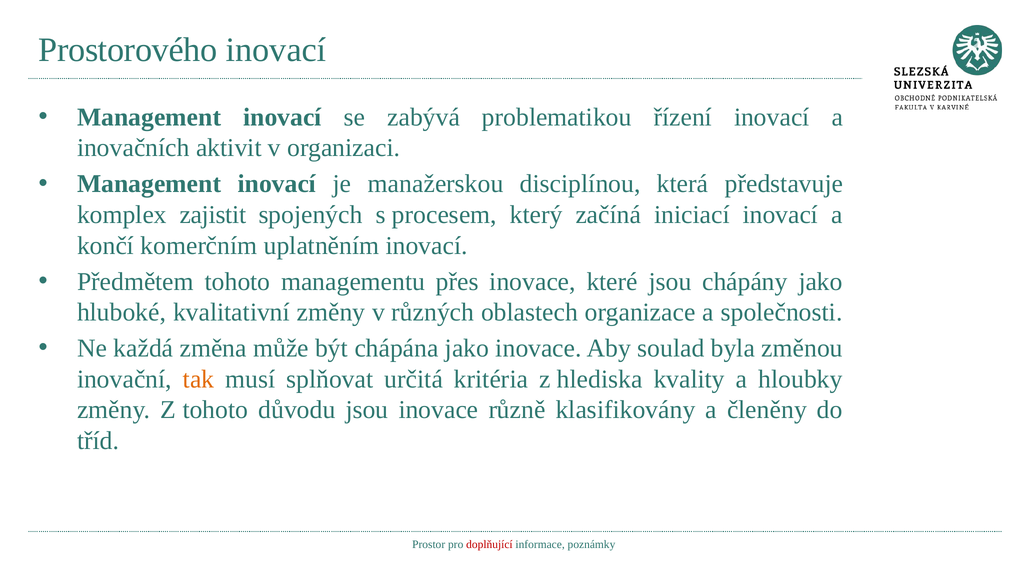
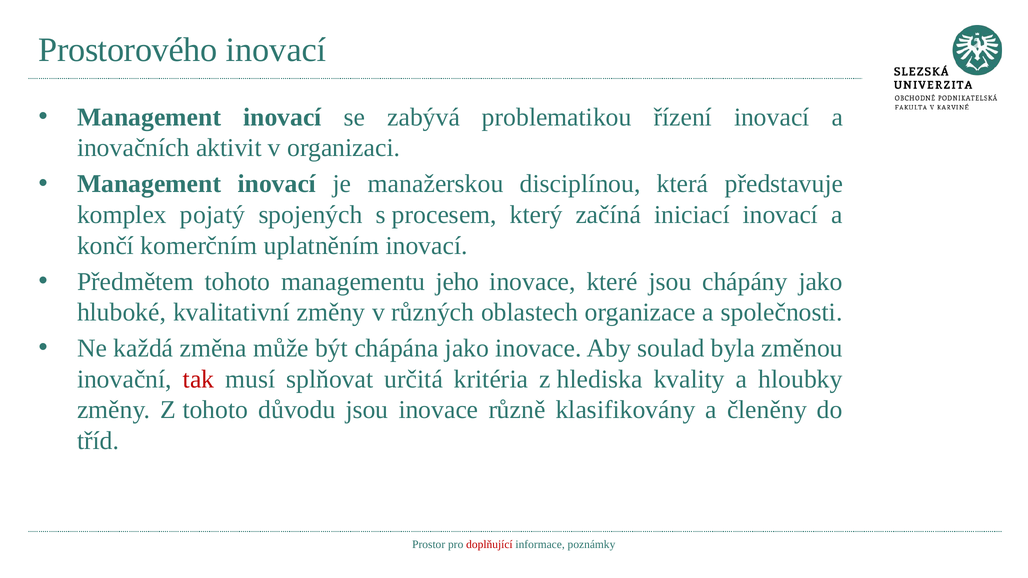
zajistit: zajistit -> pojatý
přes: přes -> jeho
tak colour: orange -> red
